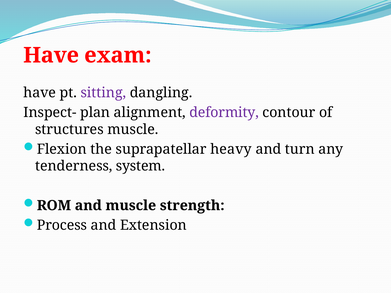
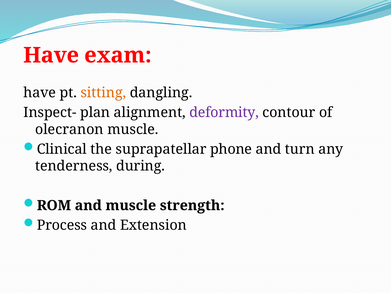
sitting colour: purple -> orange
structures: structures -> olecranon
Flexion: Flexion -> Clinical
heavy: heavy -> phone
system: system -> during
